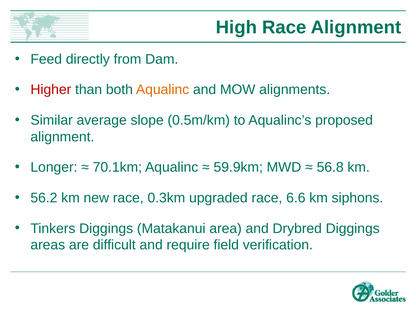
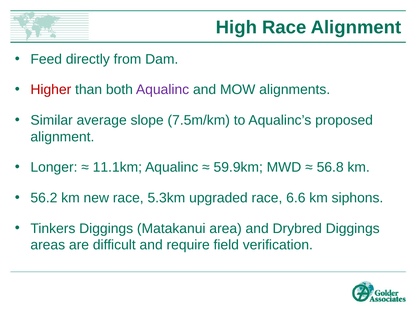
Aqualinc at (163, 90) colour: orange -> purple
0.5m/km: 0.5m/km -> 7.5m/km
70.1km: 70.1km -> 11.1km
0.3km: 0.3km -> 5.3km
